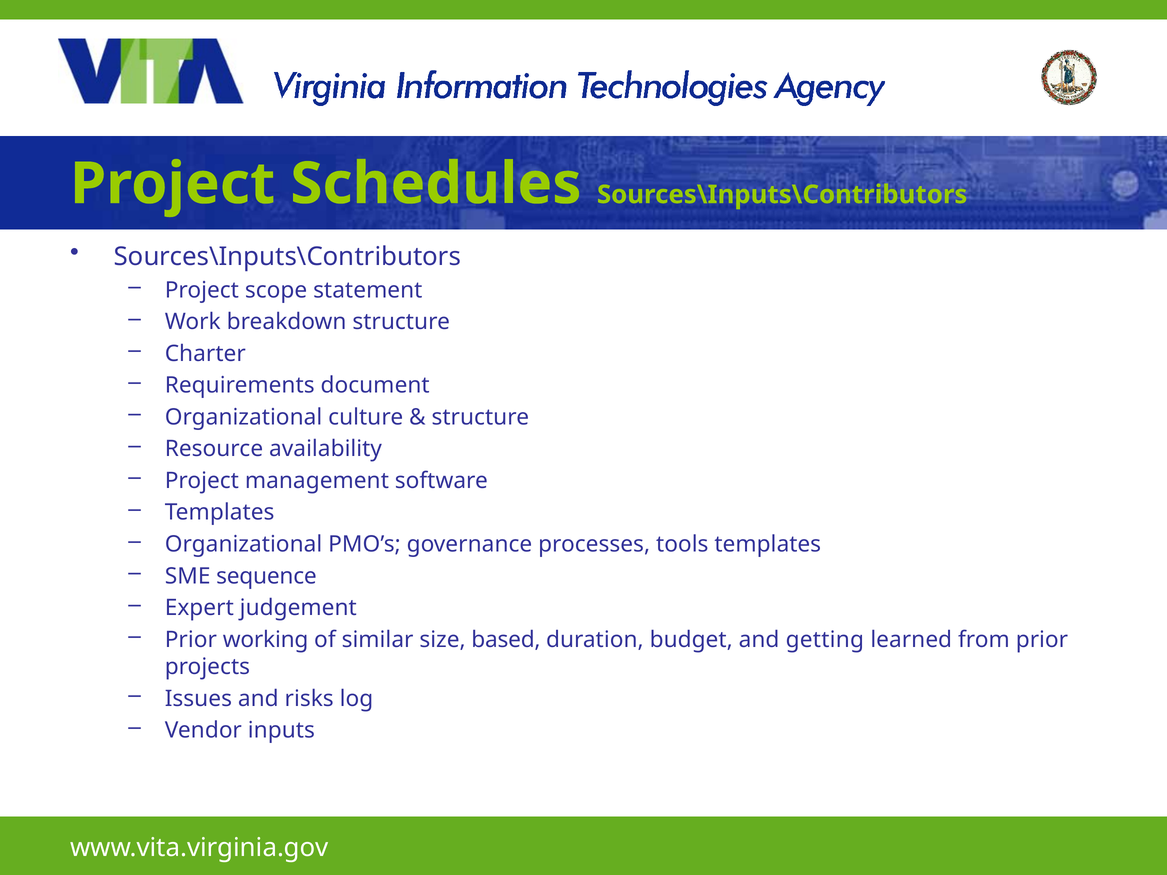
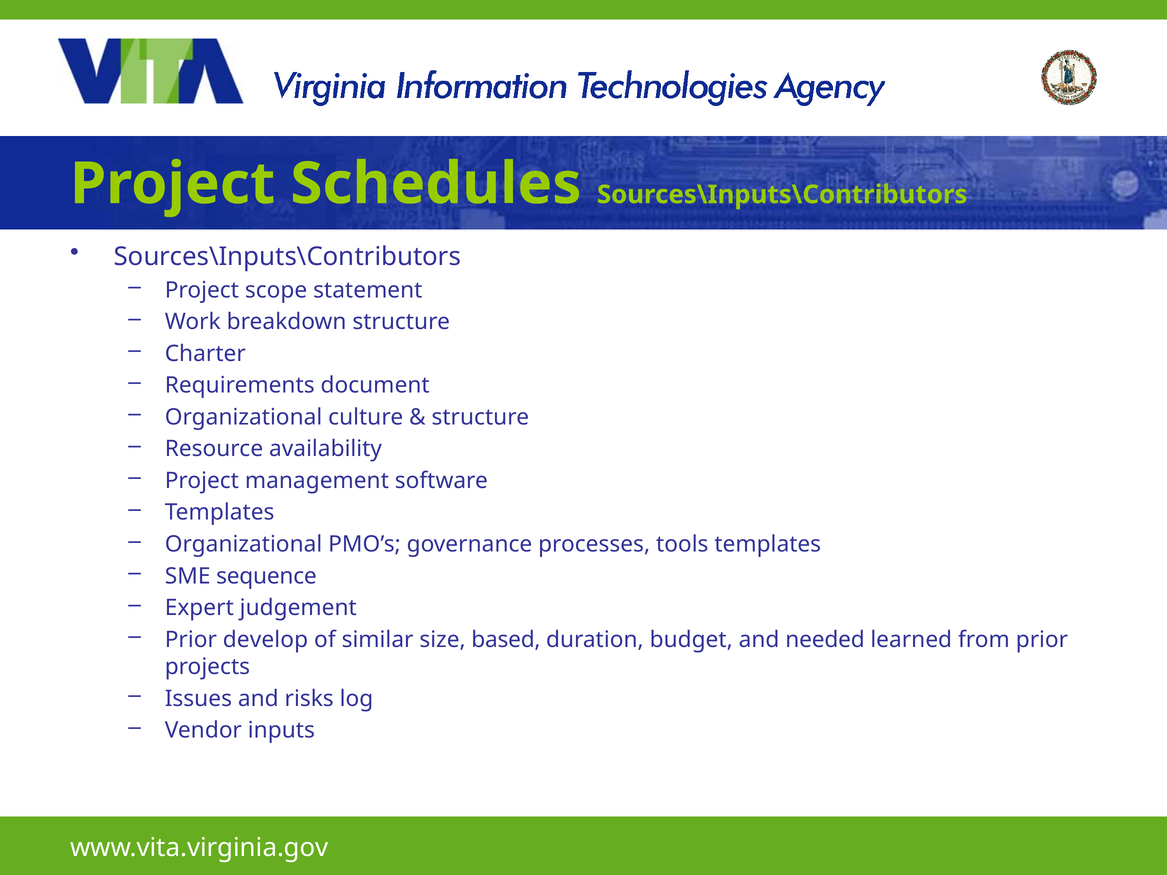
working: working -> develop
getting: getting -> needed
